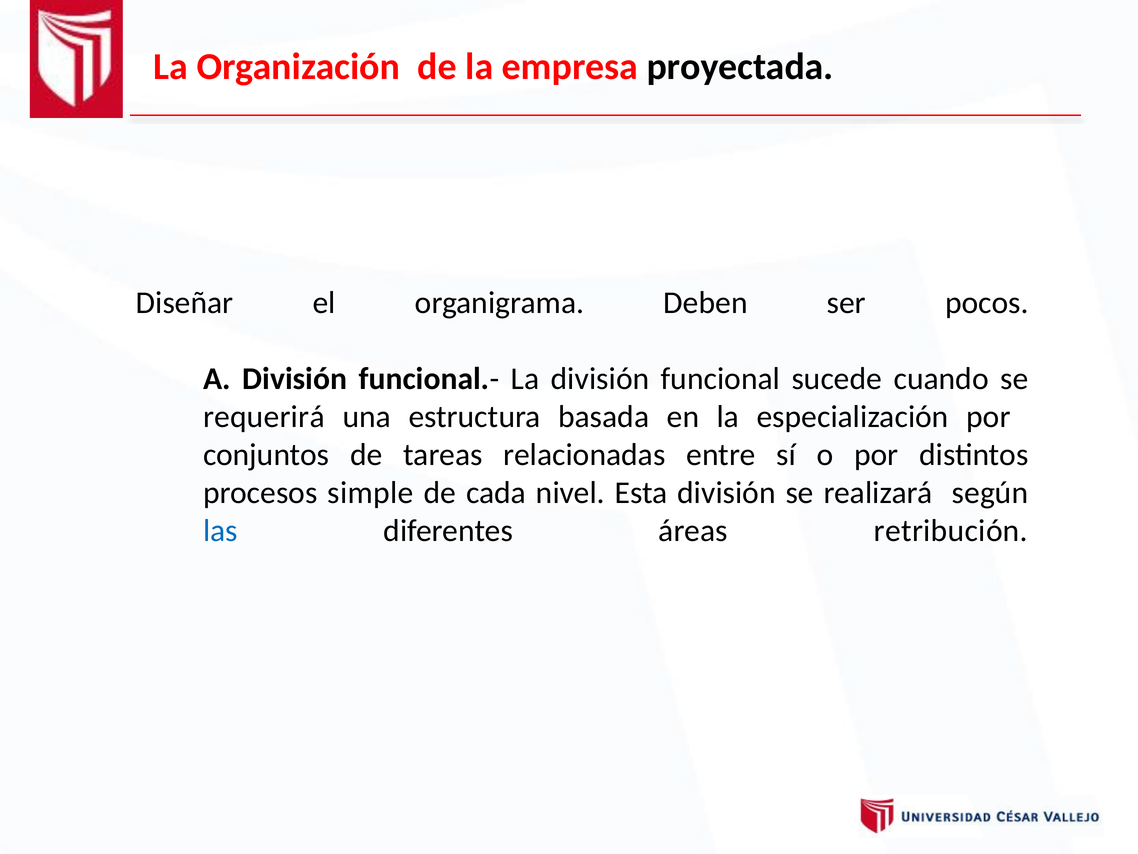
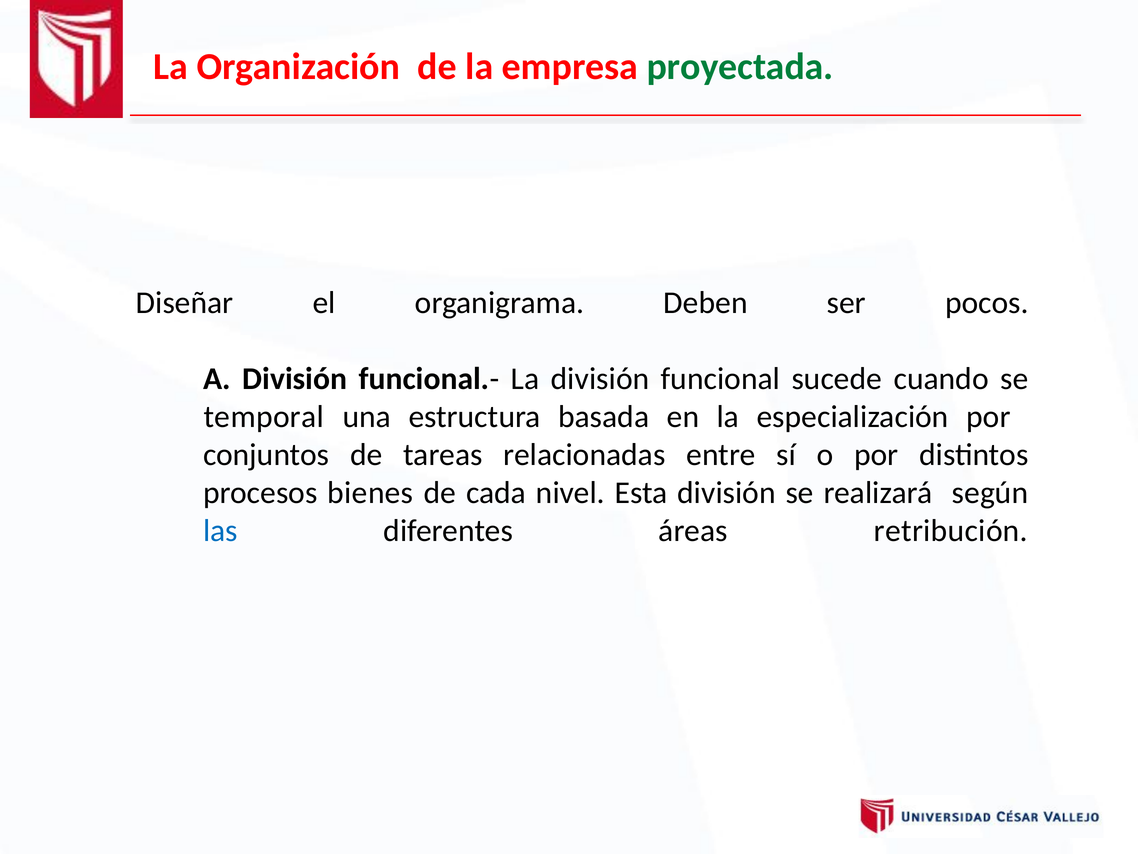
proyectada colour: black -> green
requerirá: requerirá -> temporal
simple: simple -> bienes
